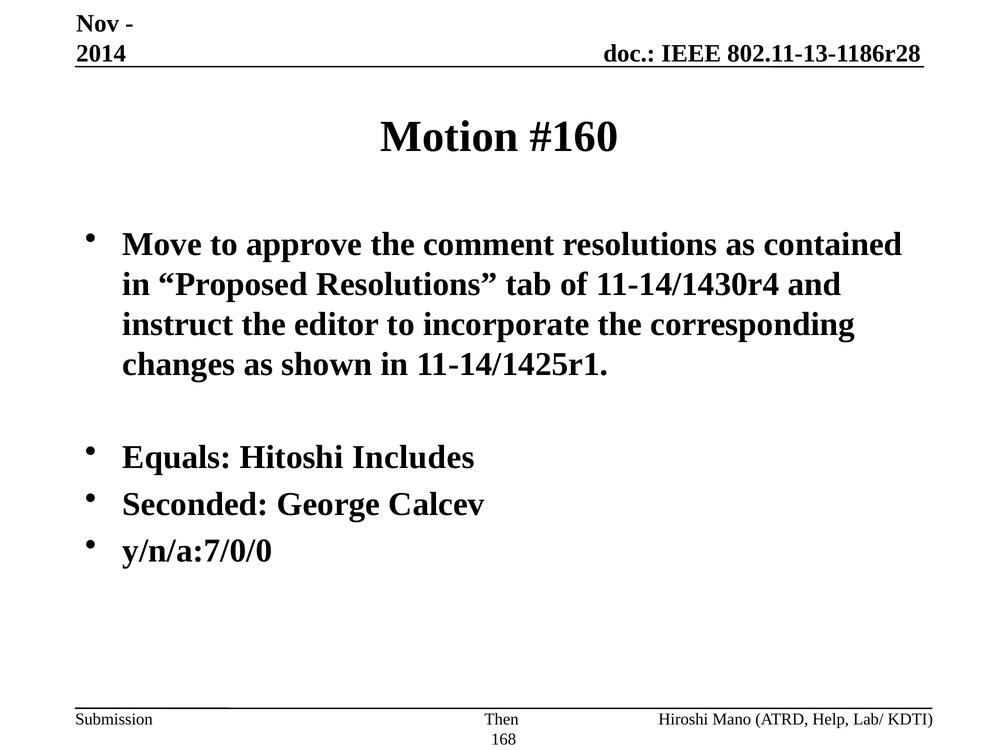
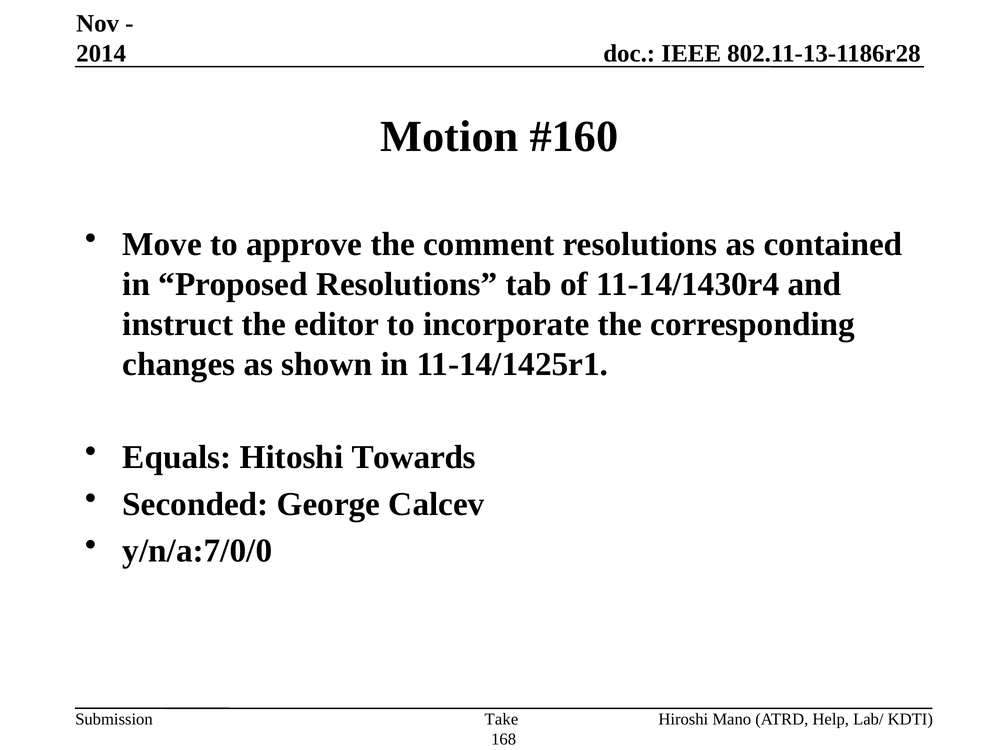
Includes: Includes -> Towards
Then: Then -> Take
